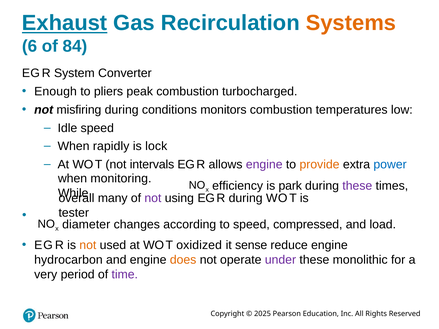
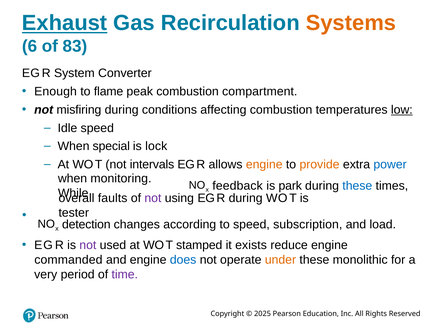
84: 84 -> 83
pliers: pliers -> flame
turbocharged: turbocharged -> compartment
monitors: monitors -> affecting
low underline: none -> present
rapidly: rapidly -> special
engine at (264, 165) colour: purple -> orange
efficiency: efficiency -> feedback
these at (357, 186) colour: purple -> blue
many: many -> faults
diameter: diameter -> detection
compressed: compressed -> subscription
not at (88, 245) colour: orange -> purple
oxidized: oxidized -> stamped
sense: sense -> exists
hydrocarbon: hydrocarbon -> commanded
does colour: orange -> blue
under colour: purple -> orange
